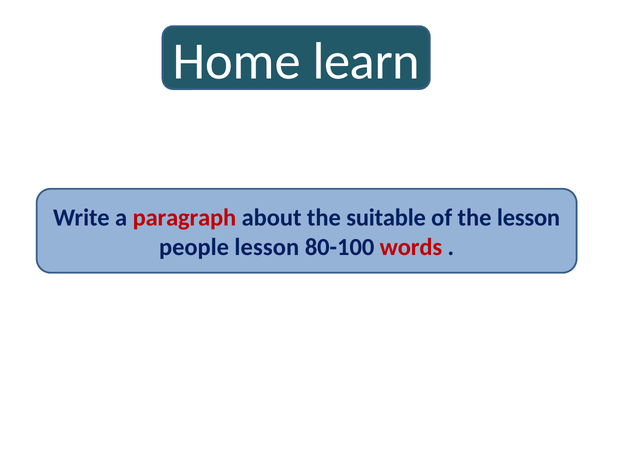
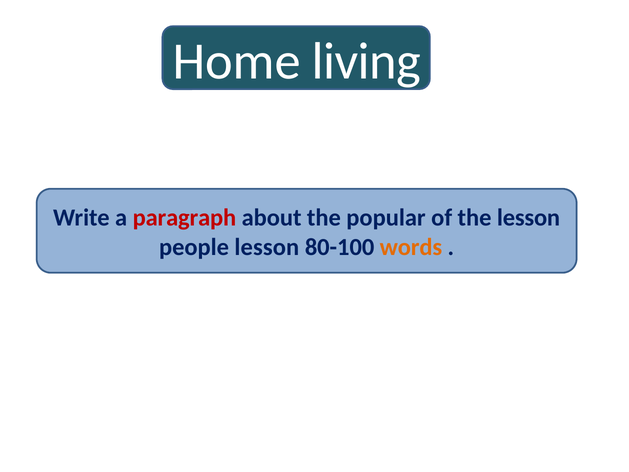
learn: learn -> living
suitable: suitable -> popular
words colour: red -> orange
